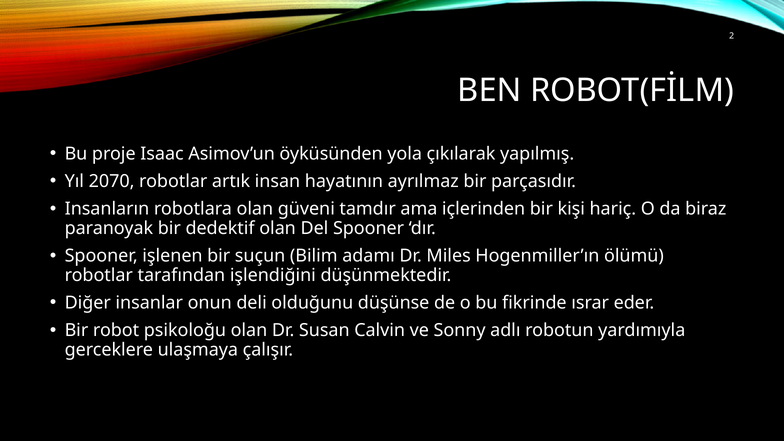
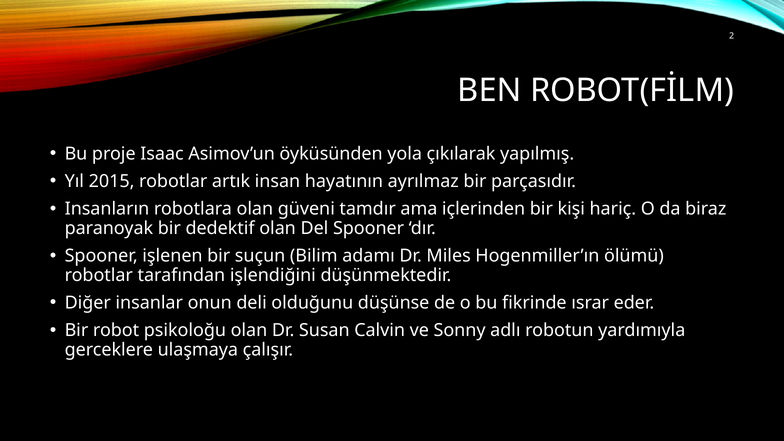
2070: 2070 -> 2015
